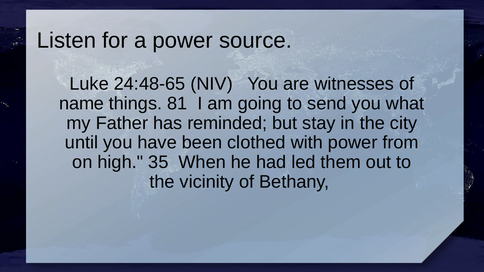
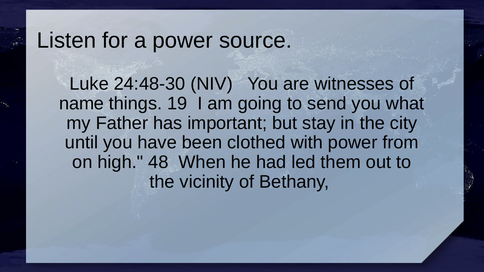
24:48-65: 24:48-65 -> 24:48-30
81: 81 -> 19
reminded: reminded -> important
35: 35 -> 48
